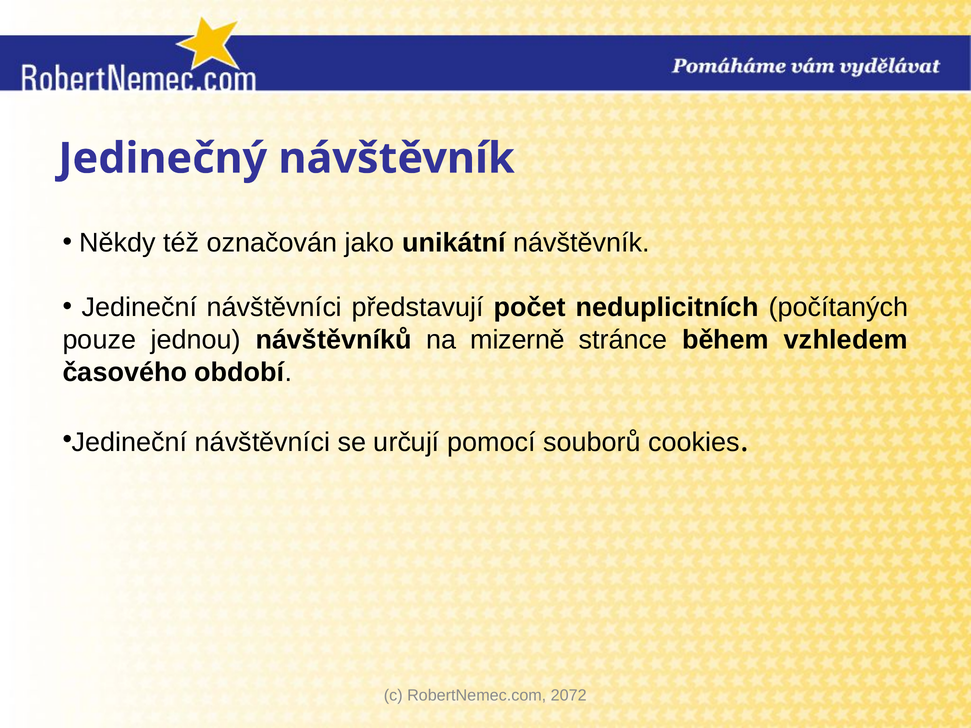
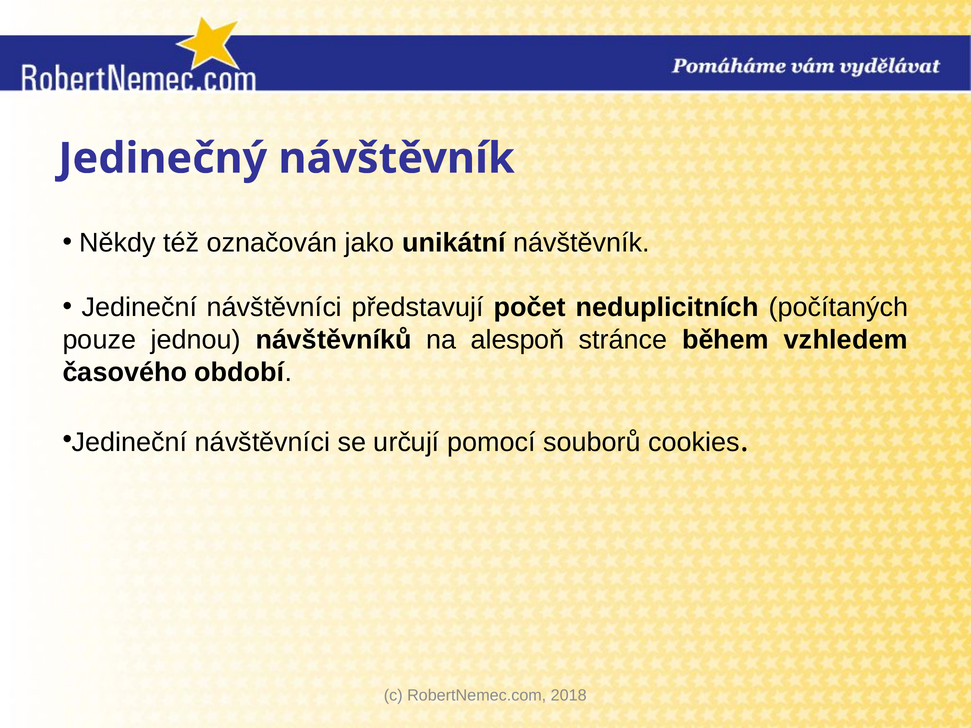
mizerně: mizerně -> alespoň
2072: 2072 -> 2018
